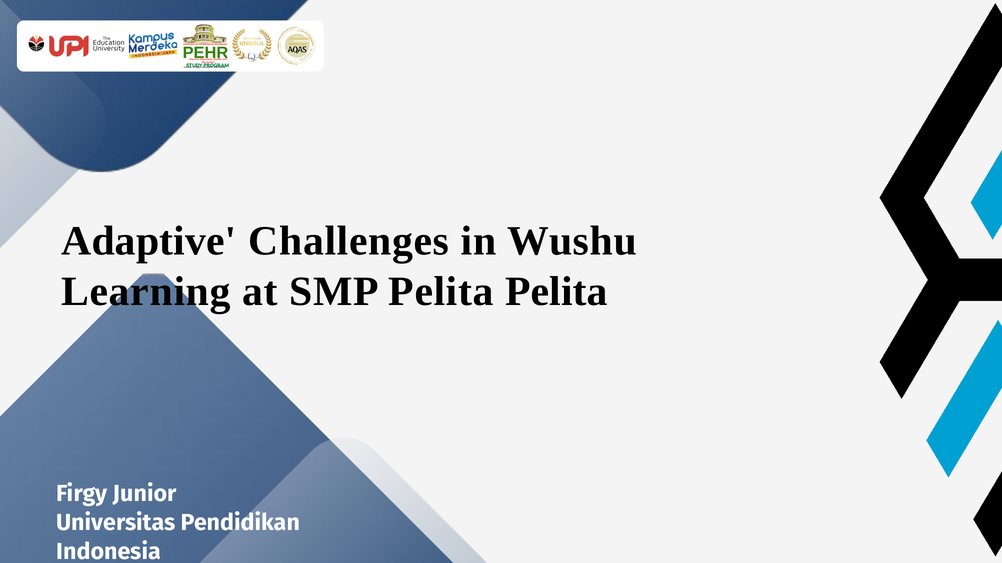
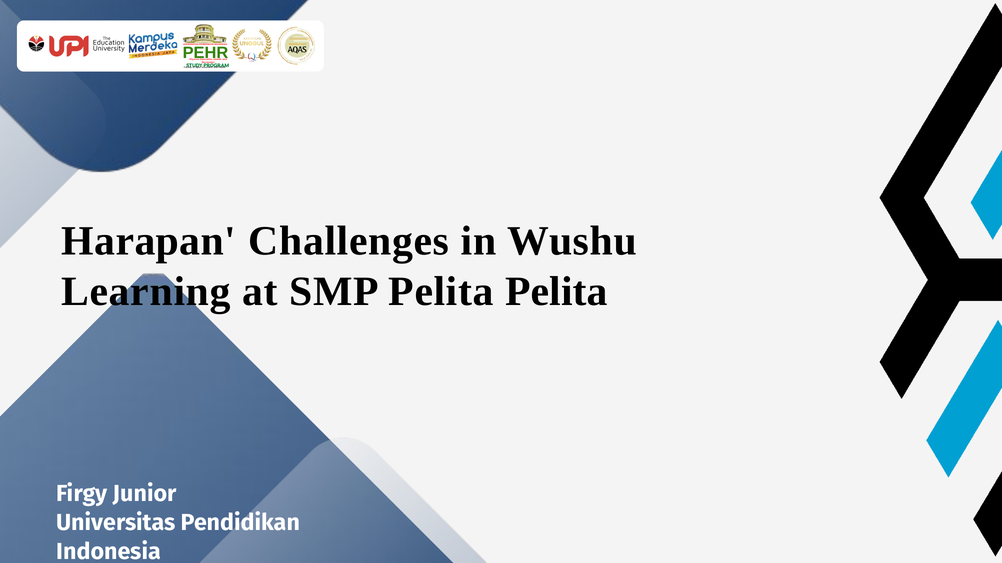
Adaptive: Adaptive -> Harapan
